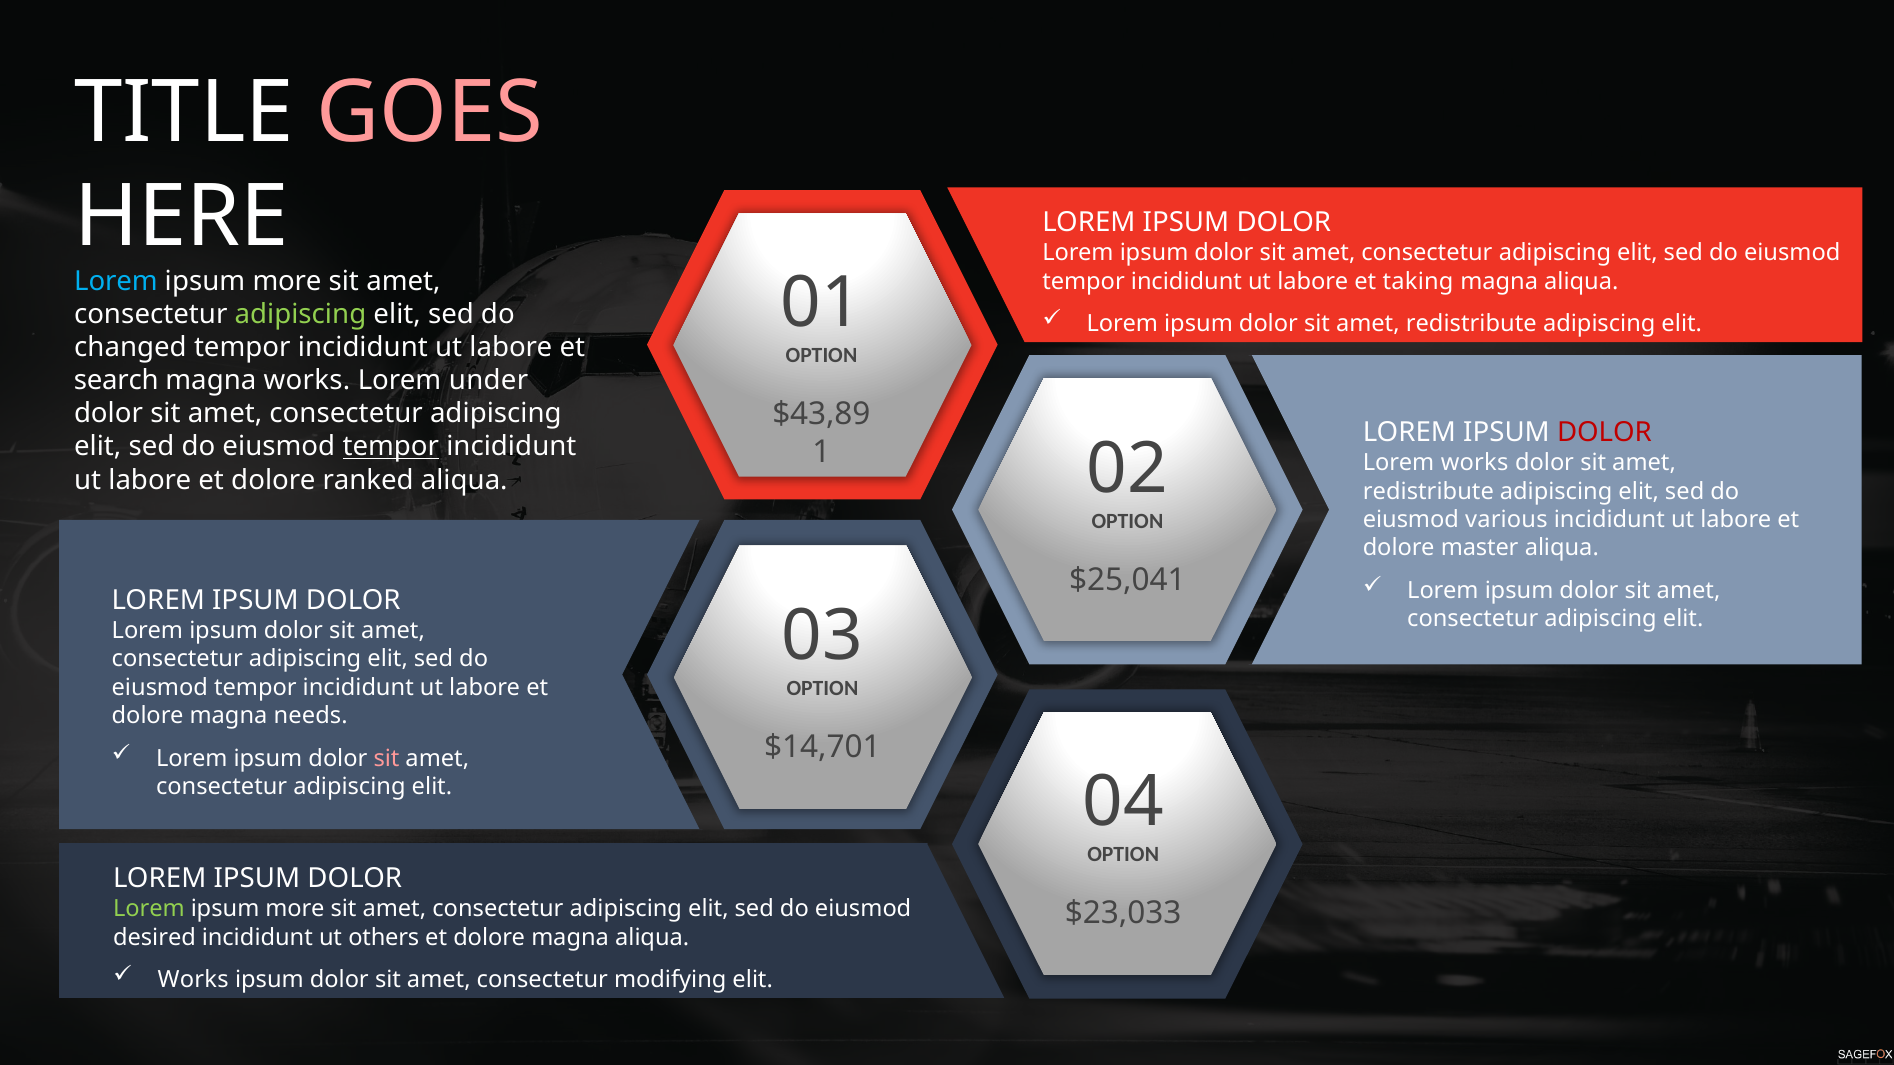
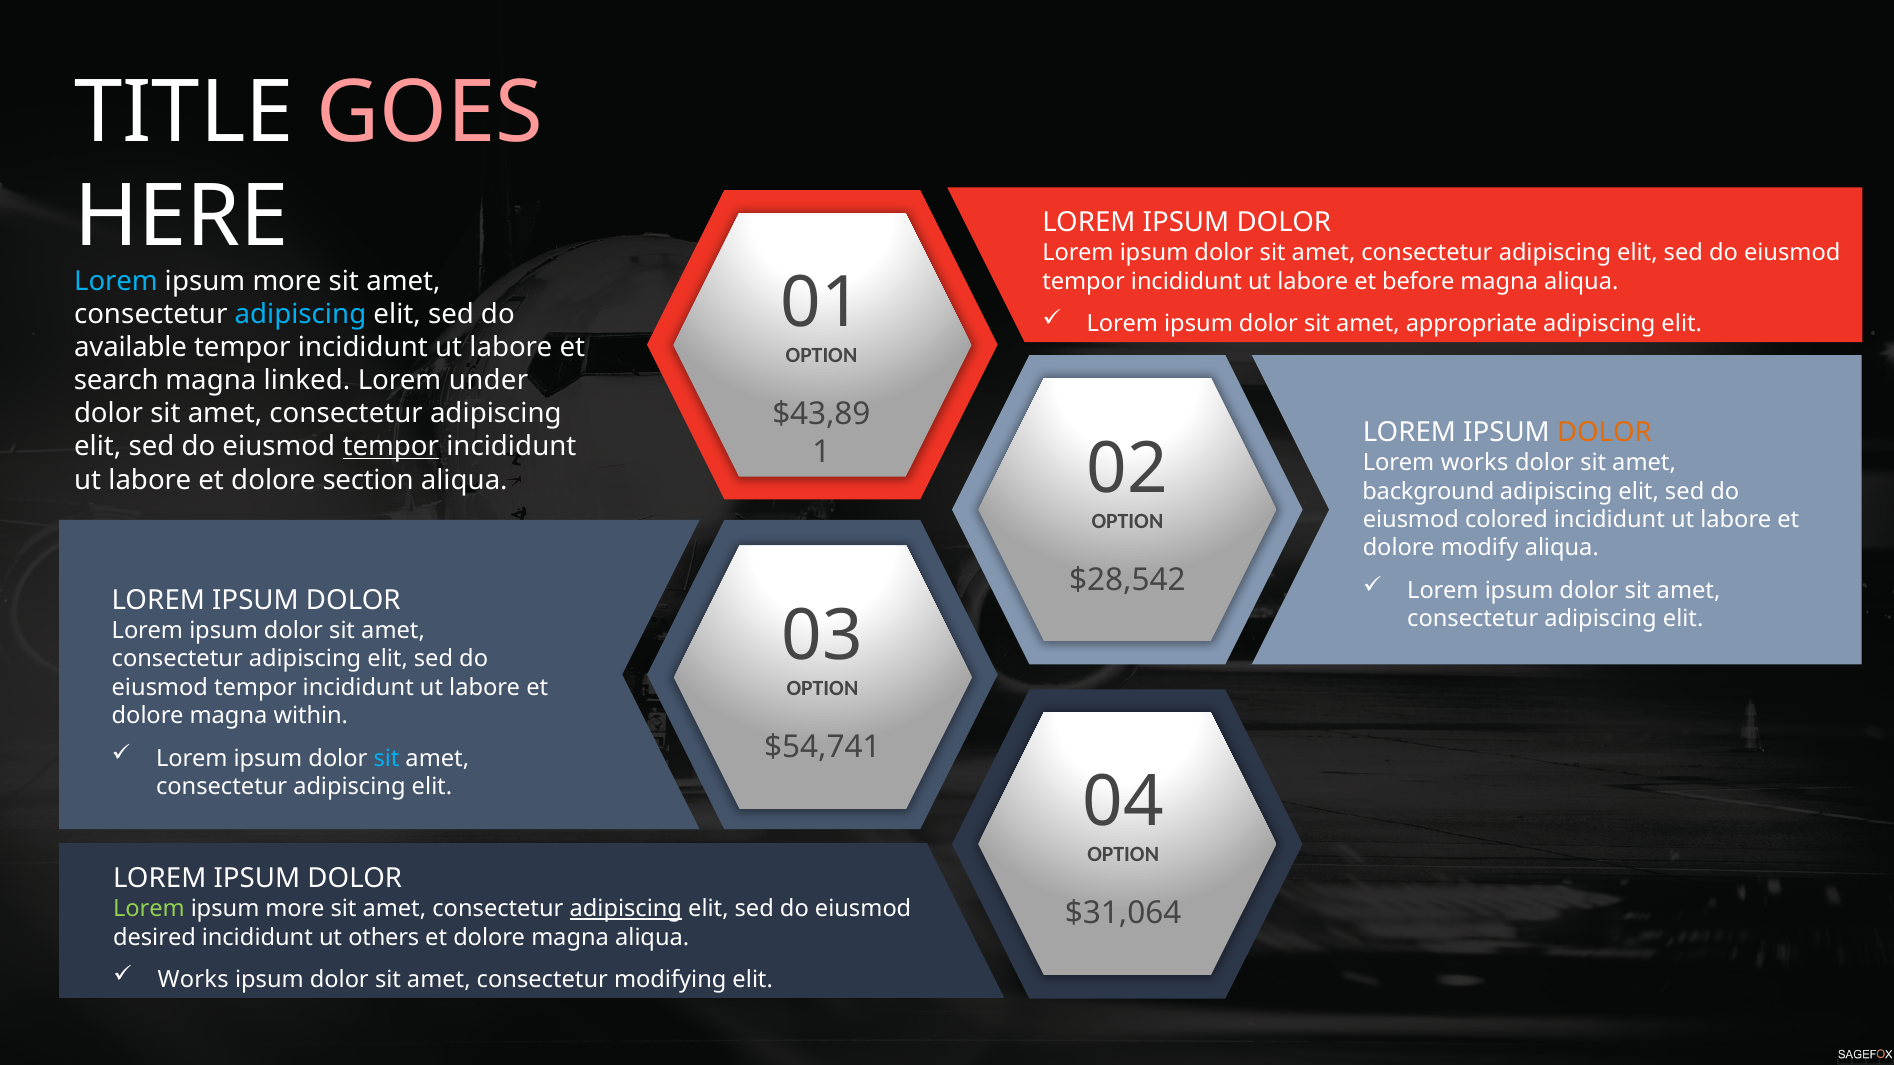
taking: taking -> before
adipiscing at (300, 314) colour: light green -> light blue
redistribute at (1471, 324): redistribute -> appropriate
changed: changed -> available
magna works: works -> linked
DOLOR at (1604, 433) colour: red -> orange
ranked: ranked -> section
redistribute at (1428, 491): redistribute -> background
various: various -> colored
master: master -> modify
$25,041: $25,041 -> $28,542
needs: needs -> within
$14,701: $14,701 -> $54,741
sit at (387, 759) colour: pink -> light blue
adipiscing at (626, 909) underline: none -> present
$23,033: $23,033 -> $31,064
